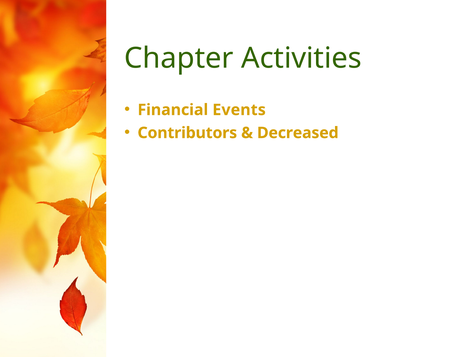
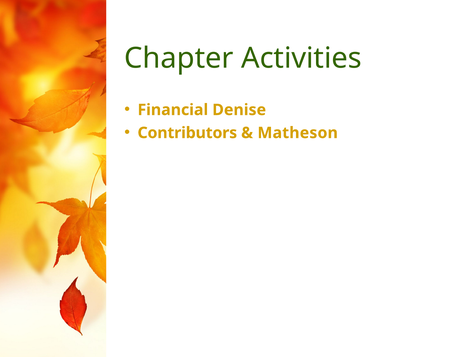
Events: Events -> Denise
Decreased: Decreased -> Matheson
